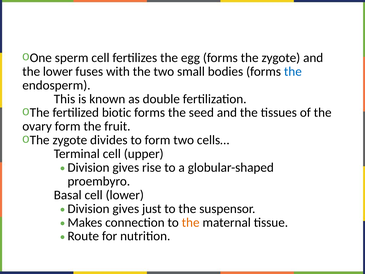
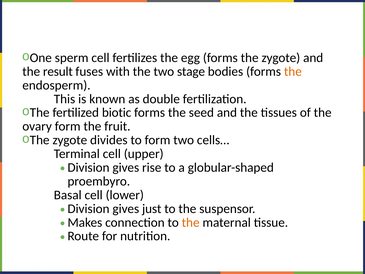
the lower: lower -> result
small: small -> stage
the at (293, 71) colour: blue -> orange
